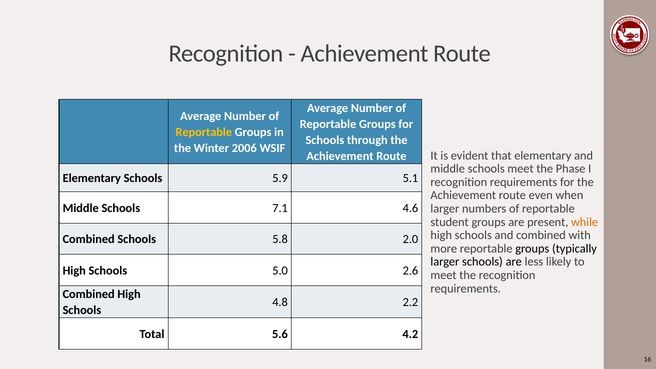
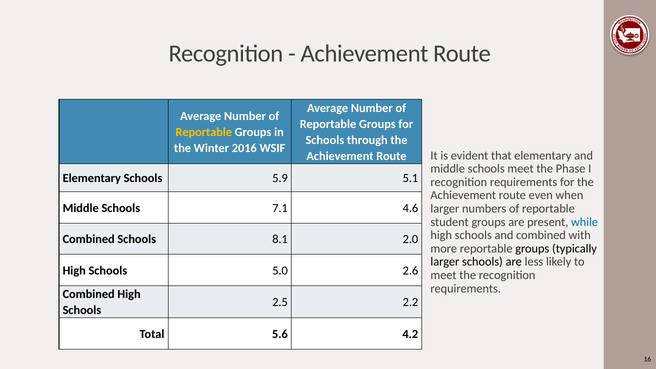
2006: 2006 -> 2016
while colour: orange -> blue
5.8: 5.8 -> 8.1
4.8: 4.8 -> 2.5
